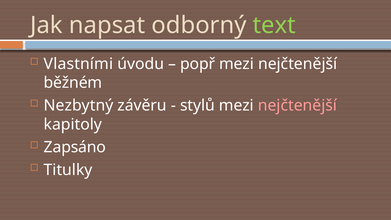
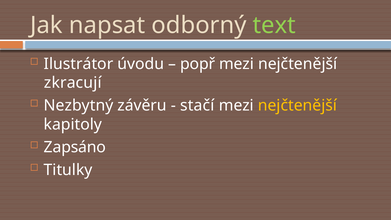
Vlastními: Vlastními -> Ilustrátor
běžném: běžném -> zkracují
stylů: stylů -> stačí
nejčtenější at (297, 105) colour: pink -> yellow
